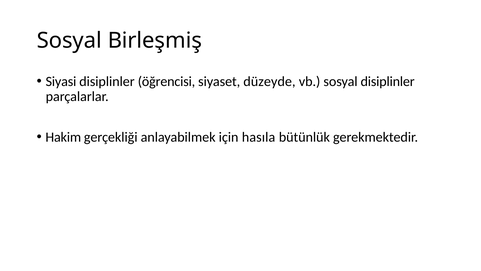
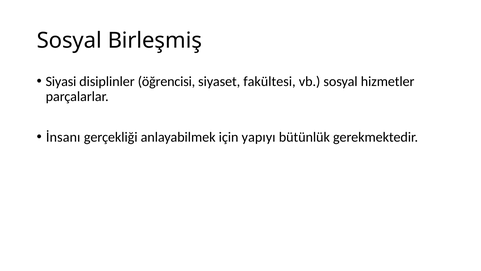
düzeyde: düzeyde -> fakültesi
sosyal disiplinler: disiplinler -> hizmetler
Hakim: Hakim -> İnsanı
hasıla: hasıla -> yapıyı
